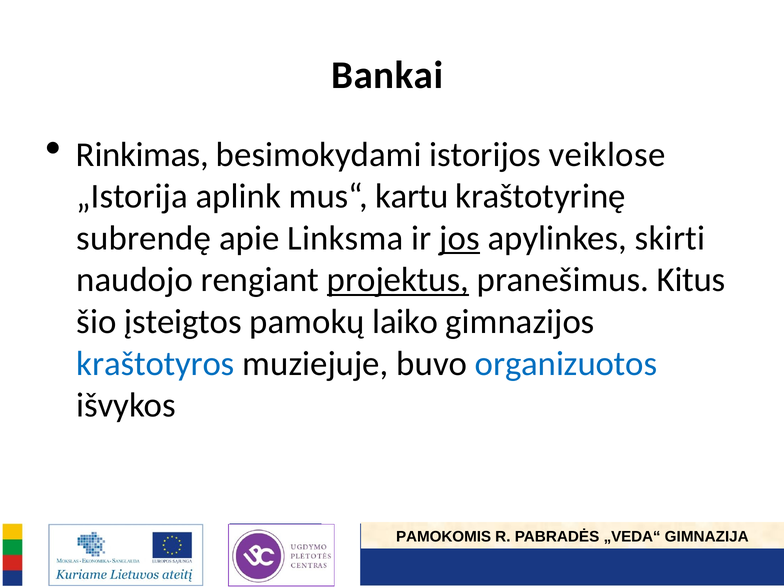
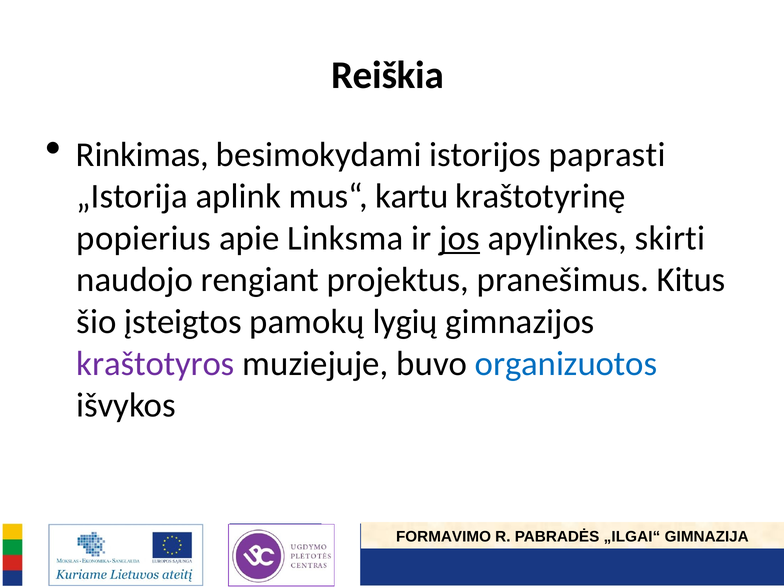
Bankai: Bankai -> Reiškia
veiklose: veiklose -> paprasti
subrendę: subrendę -> popierius
projektus underline: present -> none
laiko: laiko -> lygių
kraštotyros colour: blue -> purple
PAMOKOMIS: PAMOKOMIS -> FORMAVIMO
„VEDA“: „VEDA“ -> „ILGAI“
